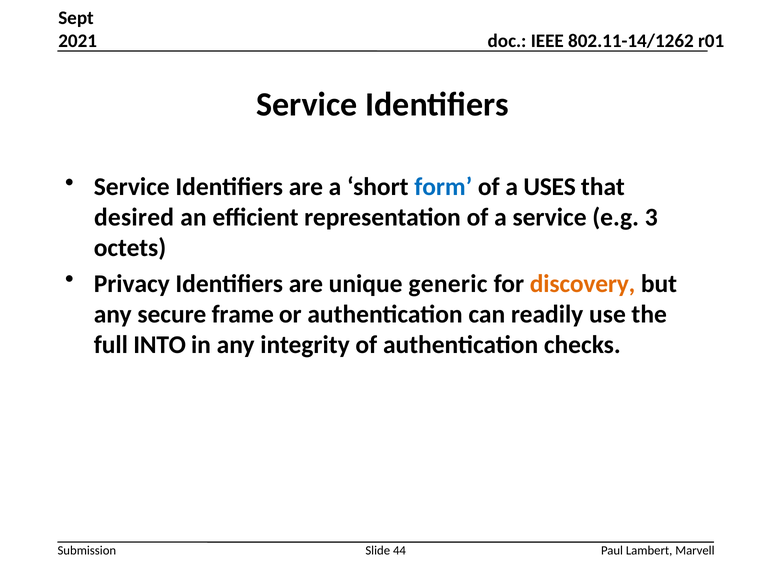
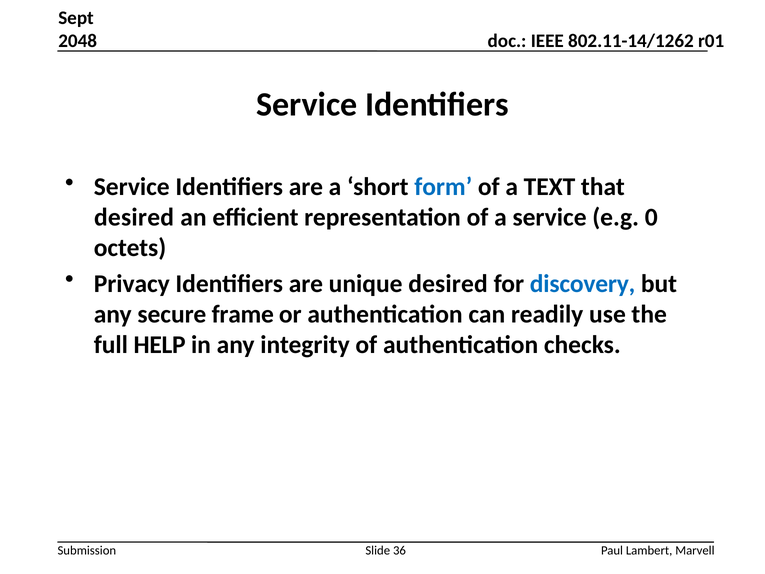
2021: 2021 -> 2048
USES: USES -> TEXT
3: 3 -> 0
unique generic: generic -> desired
discovery colour: orange -> blue
INTO: INTO -> HELP
44: 44 -> 36
